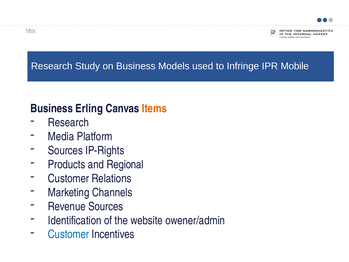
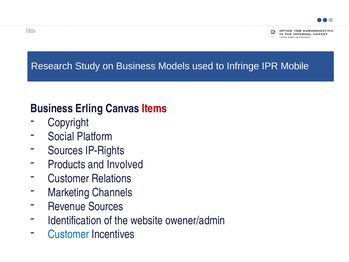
Items colour: orange -> red
Research at (68, 122): Research -> Copyright
Media: Media -> Social
Regional: Regional -> Involved
